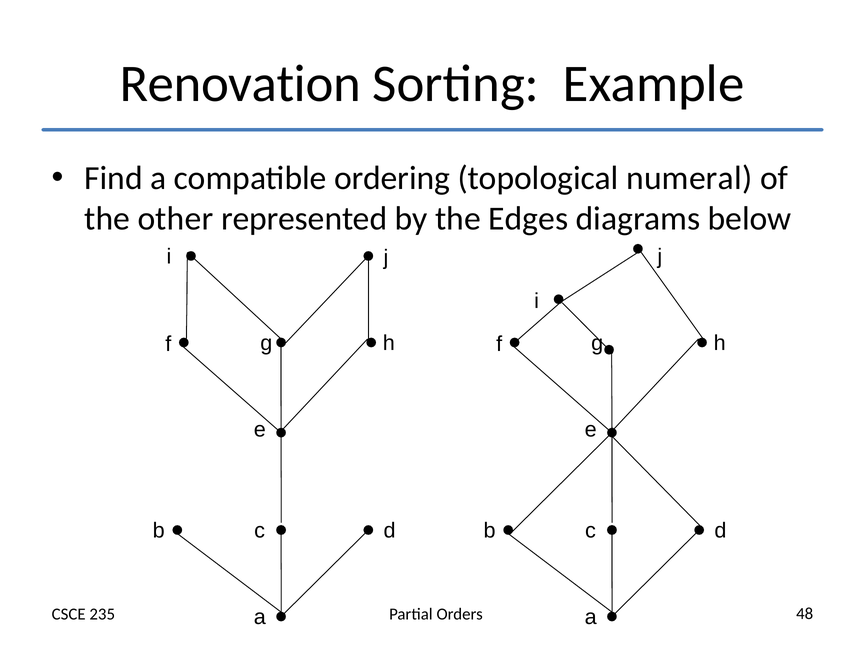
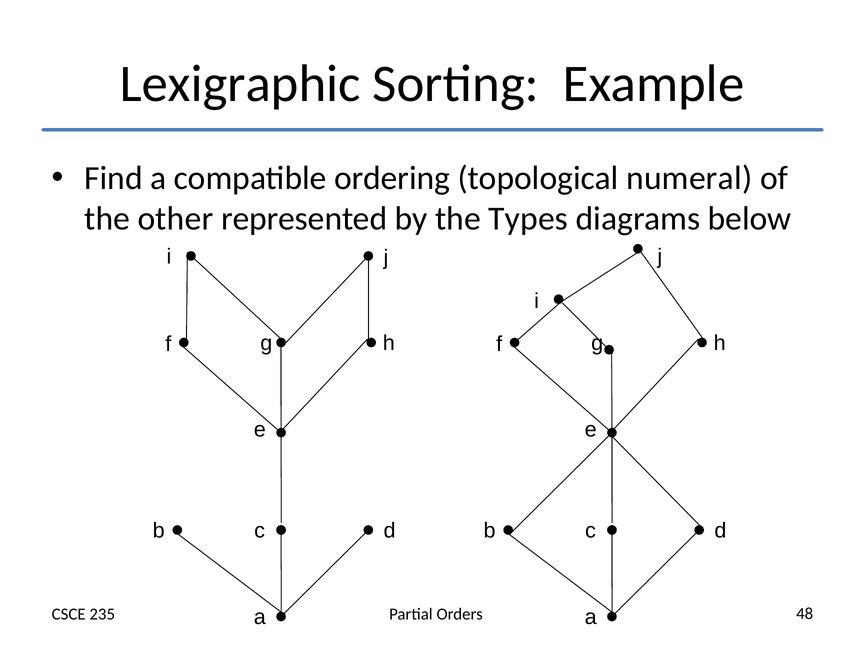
Renovation: Renovation -> Lexigraphic
Edges: Edges -> Types
